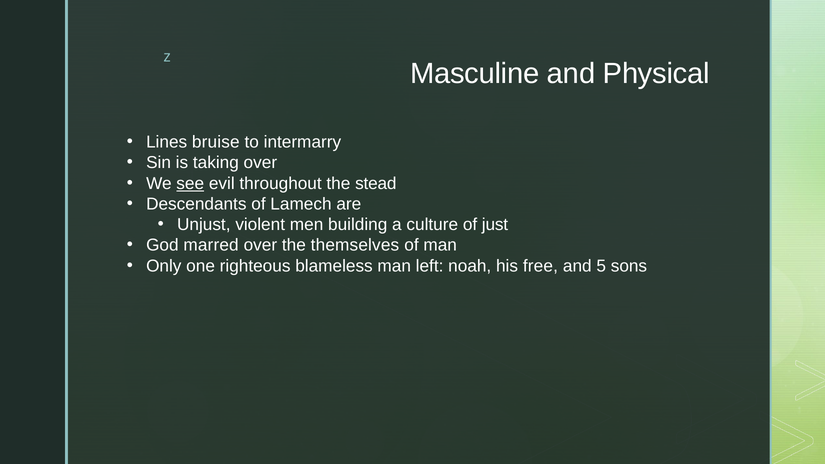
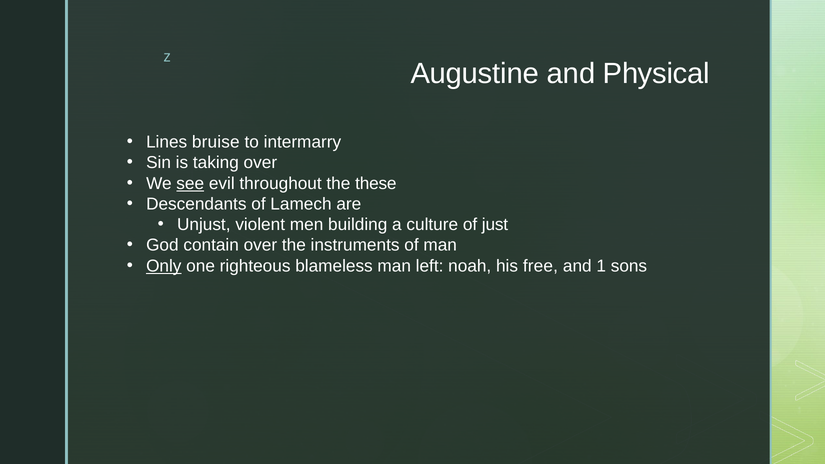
Masculine: Masculine -> Augustine
stead: stead -> these
marred: marred -> contain
themselves: themselves -> instruments
Only underline: none -> present
5: 5 -> 1
